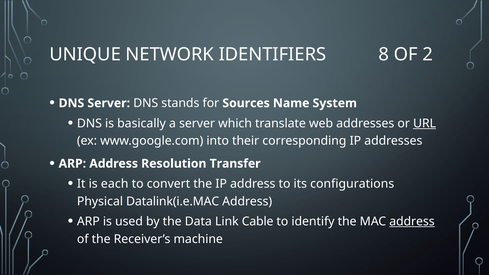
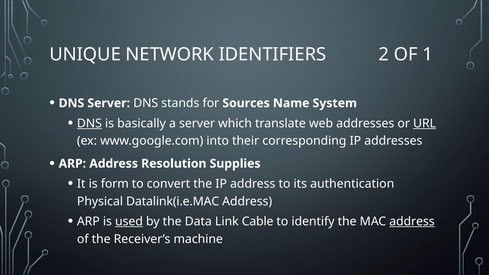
8: 8 -> 2
2: 2 -> 1
DNS at (89, 123) underline: none -> present
Transfer: Transfer -> Supplies
each: each -> form
configurations: configurations -> authentication
used underline: none -> present
